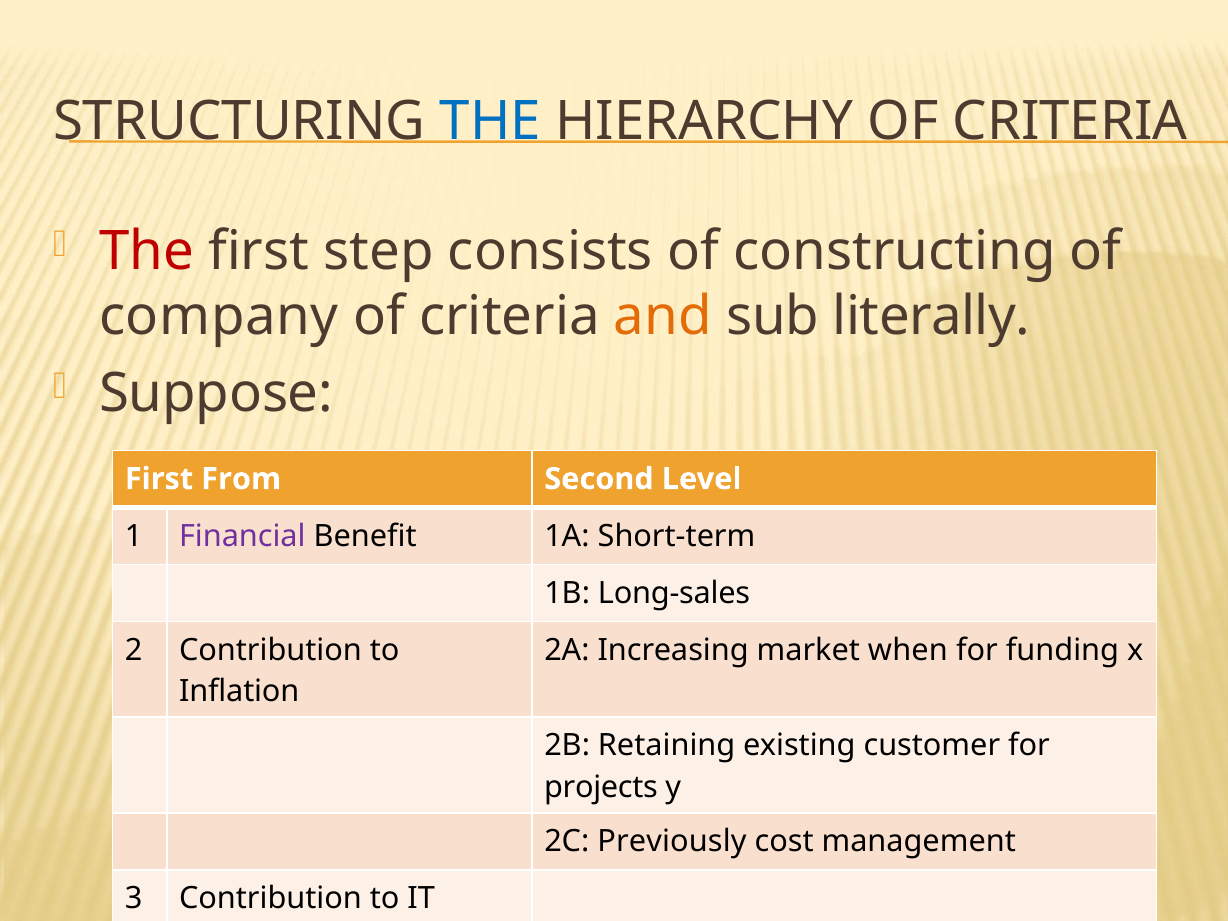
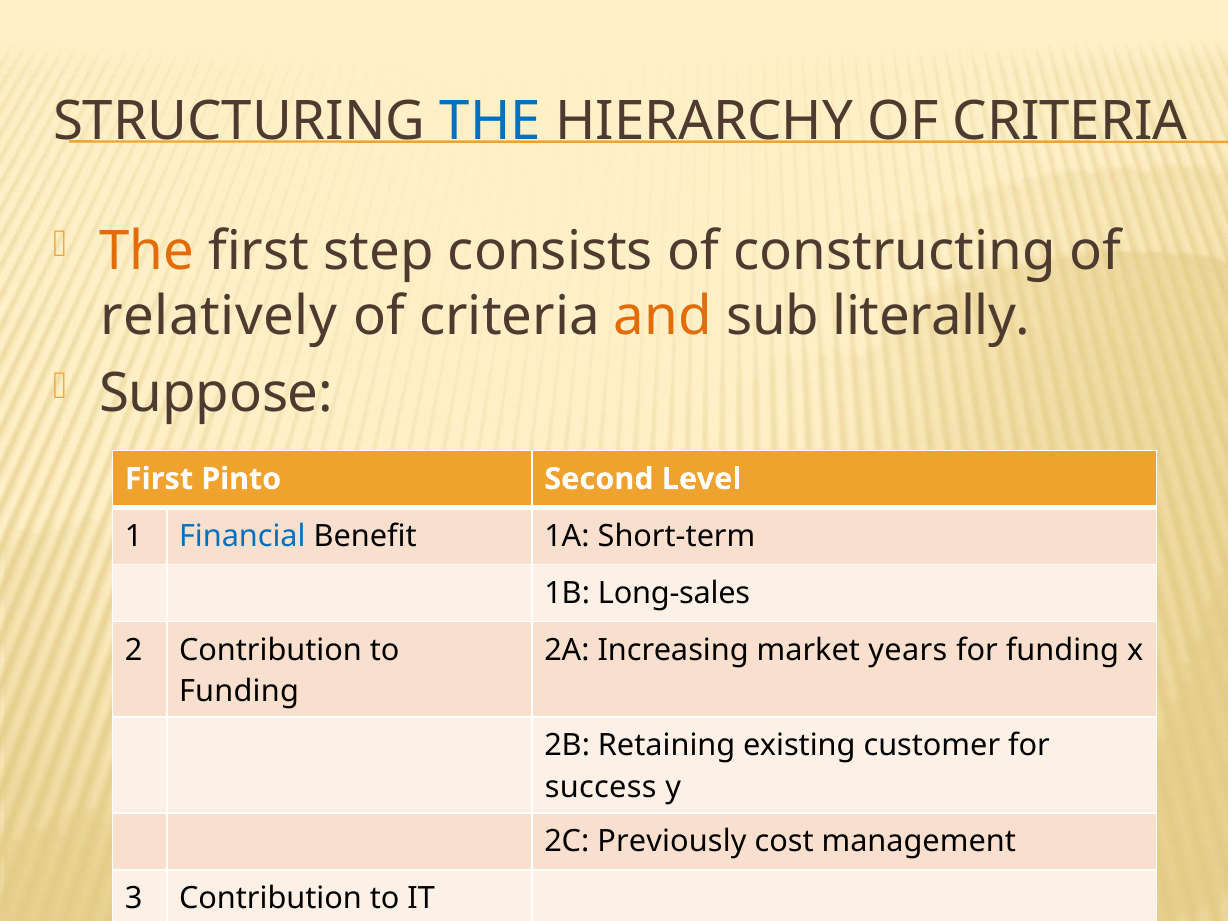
The at (147, 251) colour: red -> orange
company: company -> relatively
From: From -> Pinto
Financial colour: purple -> blue
when: when -> years
Inflation at (239, 692): Inflation -> Funding
projects: projects -> success
